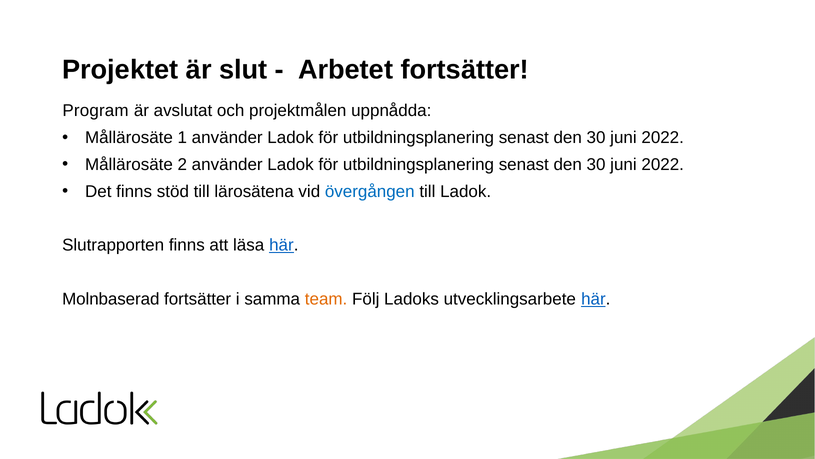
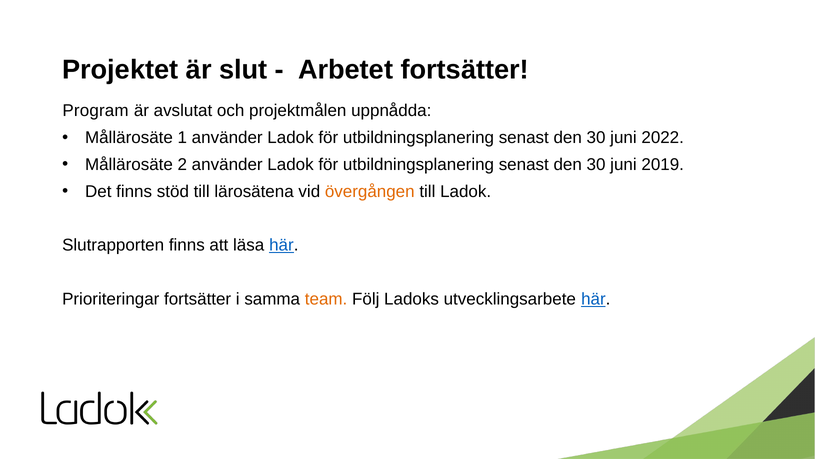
2022 at (663, 164): 2022 -> 2019
övergången colour: blue -> orange
Molnbaserad: Molnbaserad -> Prioriteringar
